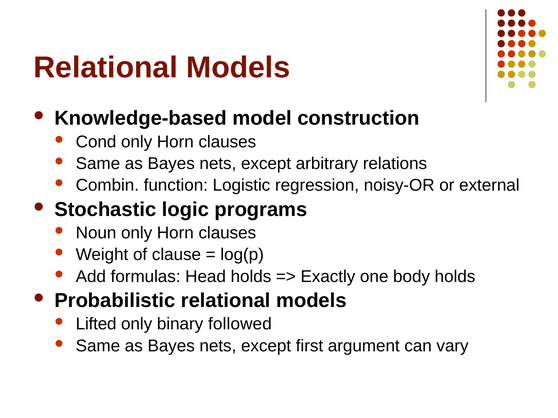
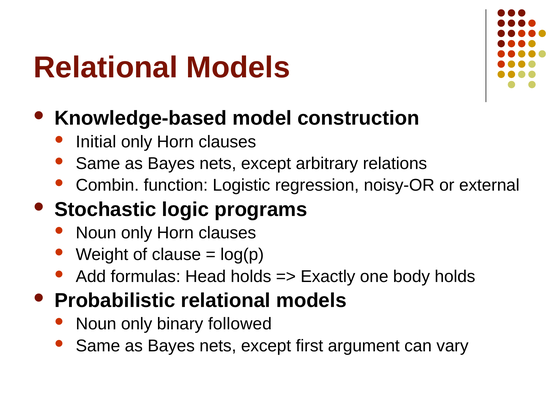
Cond: Cond -> Initial
Lifted at (96, 324): Lifted -> Noun
